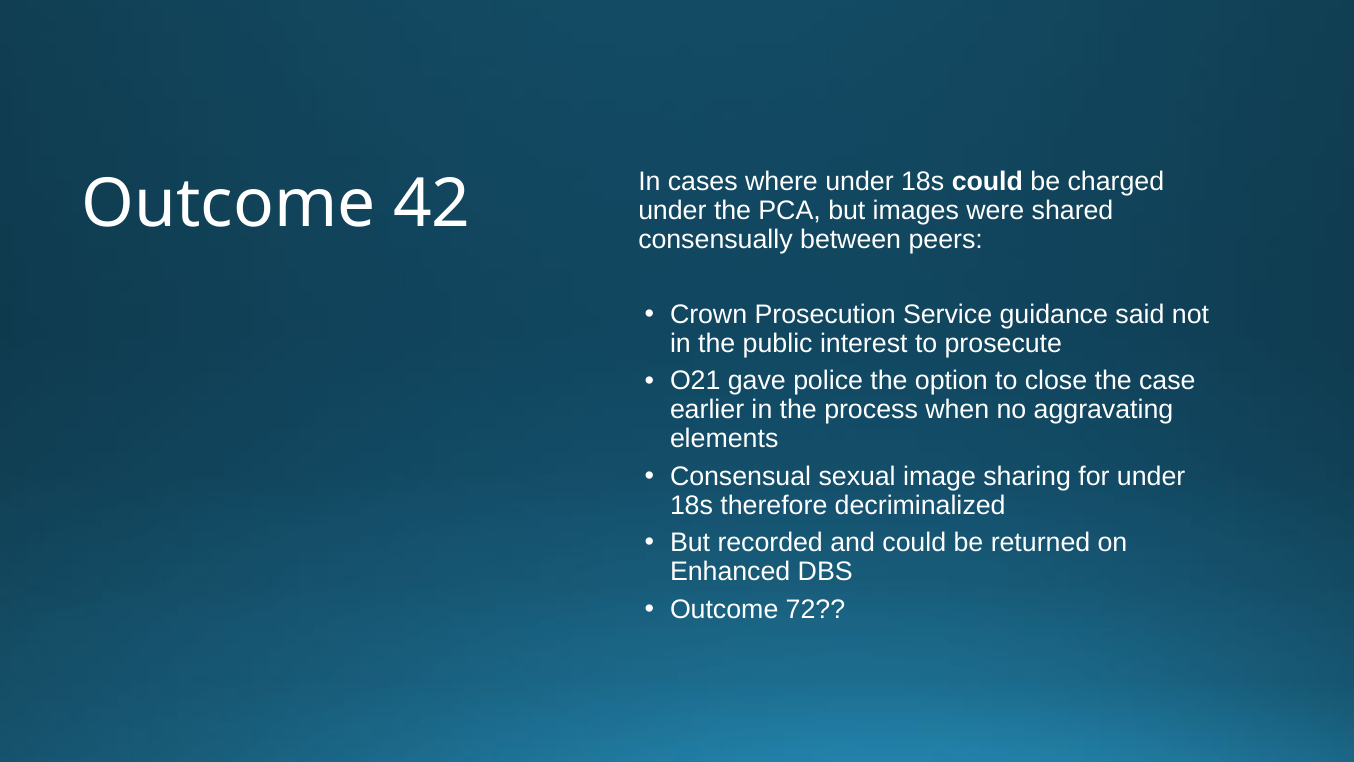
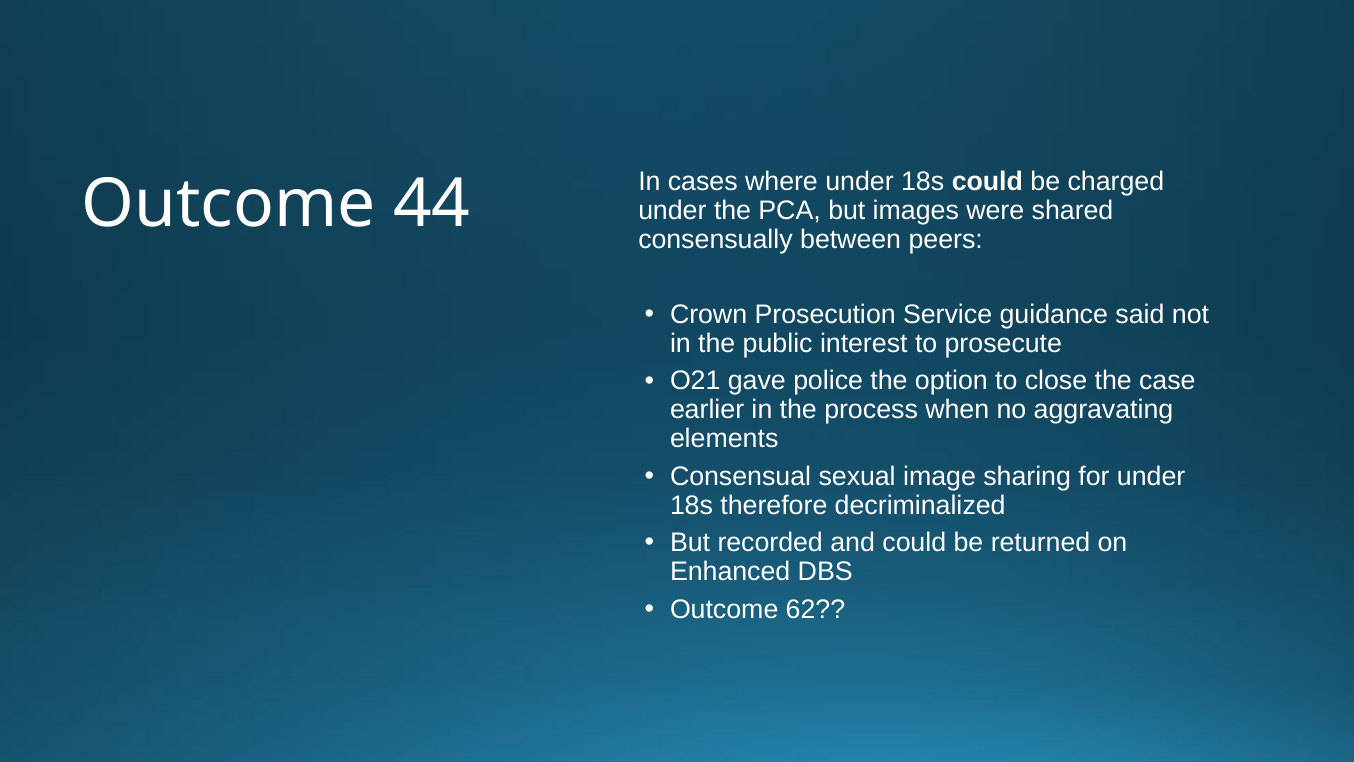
42: 42 -> 44
72: 72 -> 62
